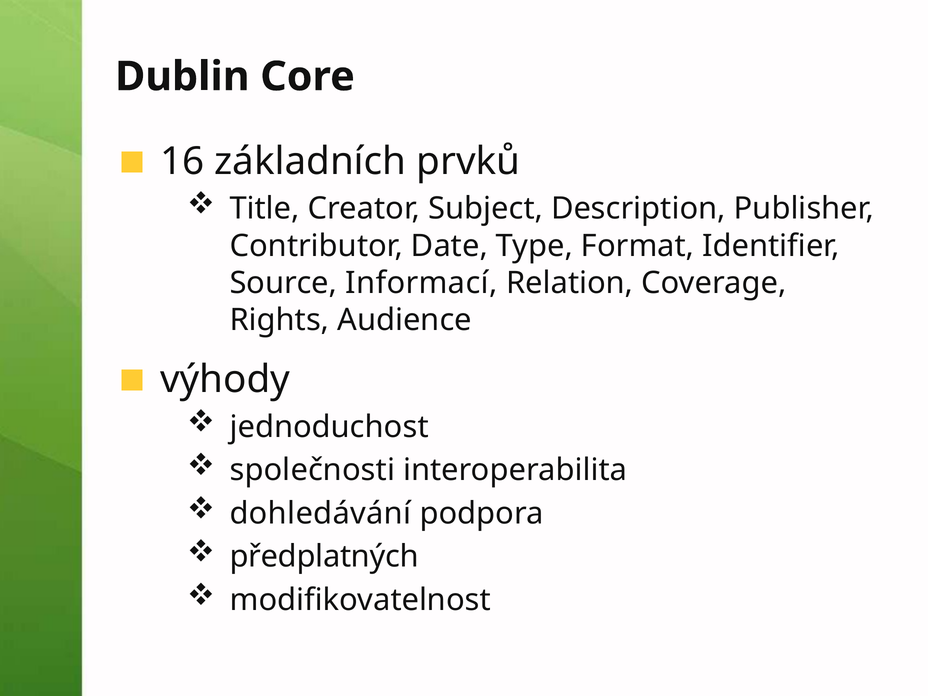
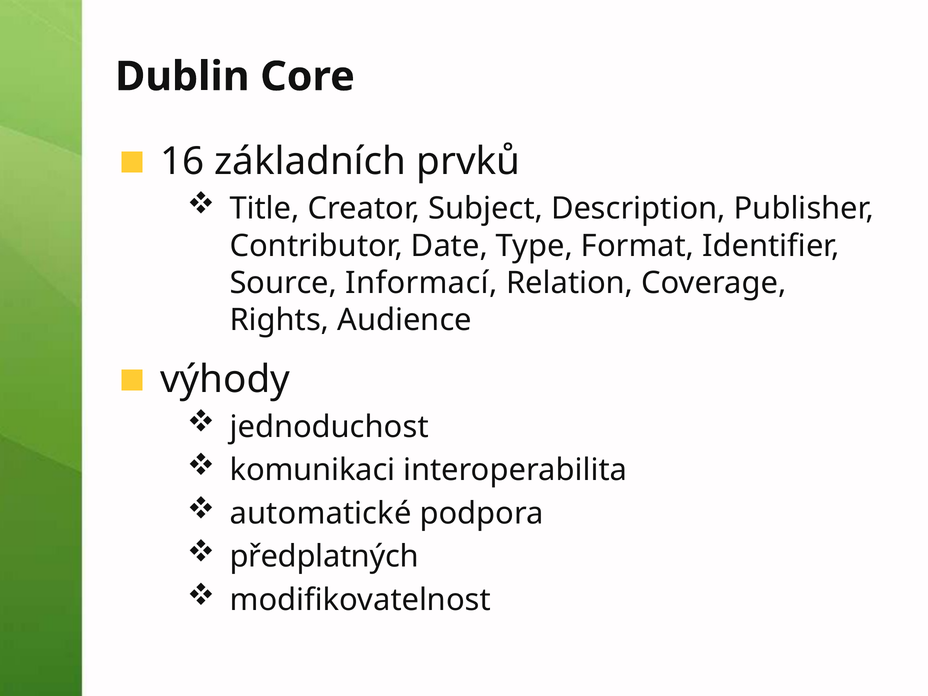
společnosti: společnosti -> komunikaci
dohledávání: dohledávání -> automatické
